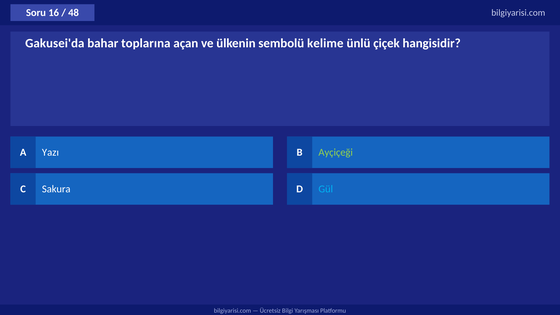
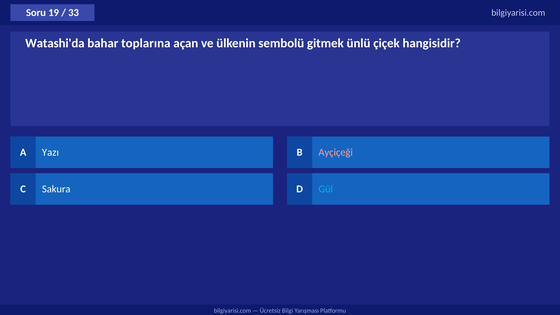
16: 16 -> 19
48: 48 -> 33
Gakusei'da: Gakusei'da -> Watashi'da
kelime: kelime -> gitmek
Ayçiçeği colour: light green -> pink
